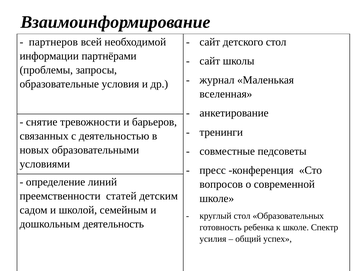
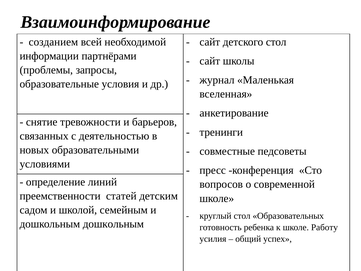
партнеров: партнеров -> созданием
дошкольным деятельность: деятельность -> дошкольным
Спектр: Спектр -> Работу
